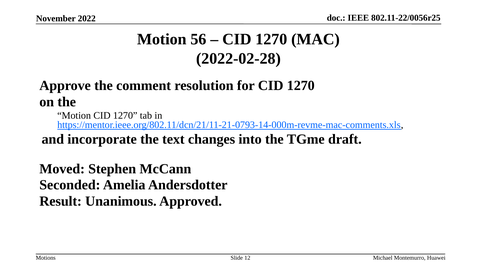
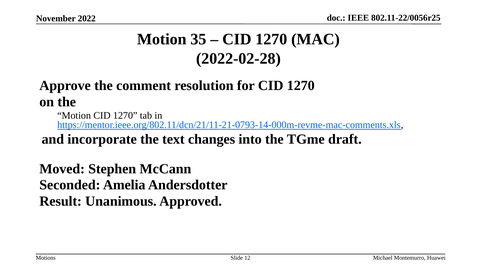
56: 56 -> 35
